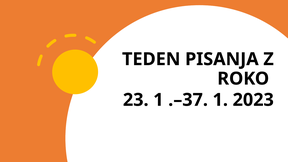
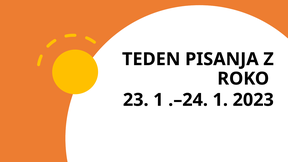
.–37: .–37 -> .–24
